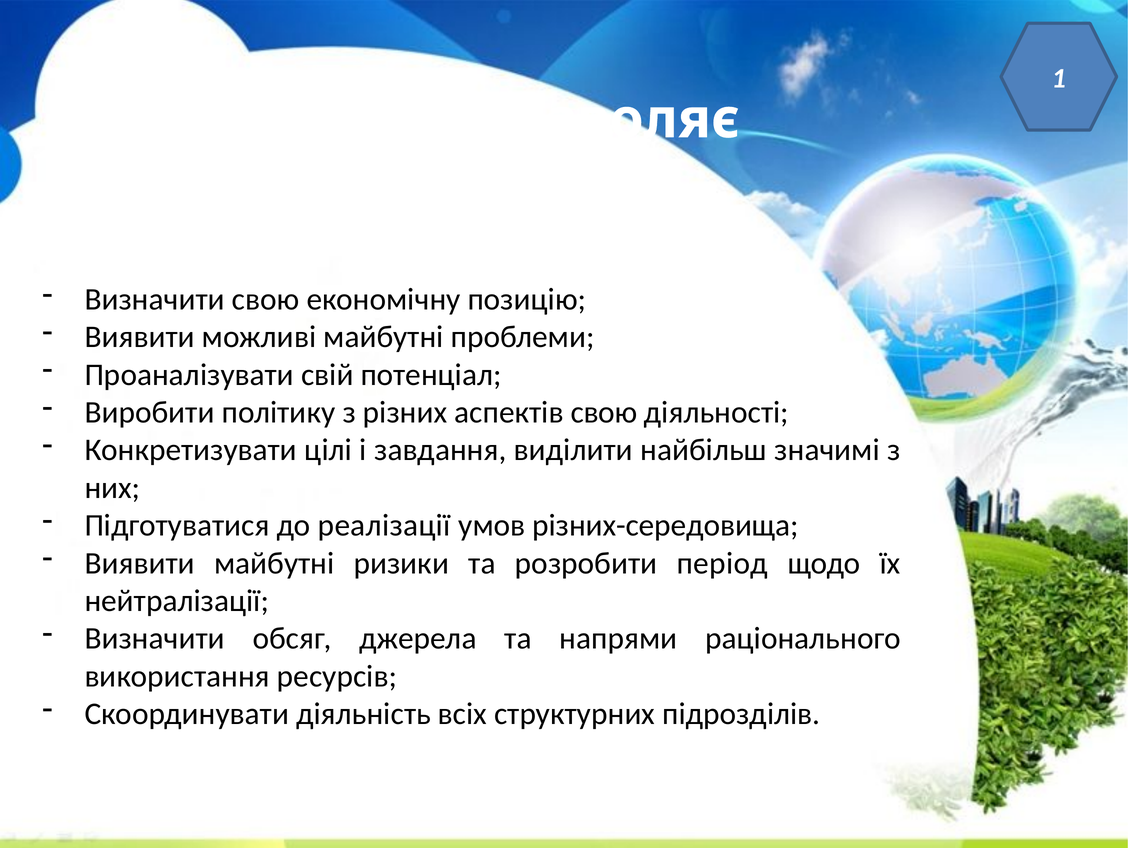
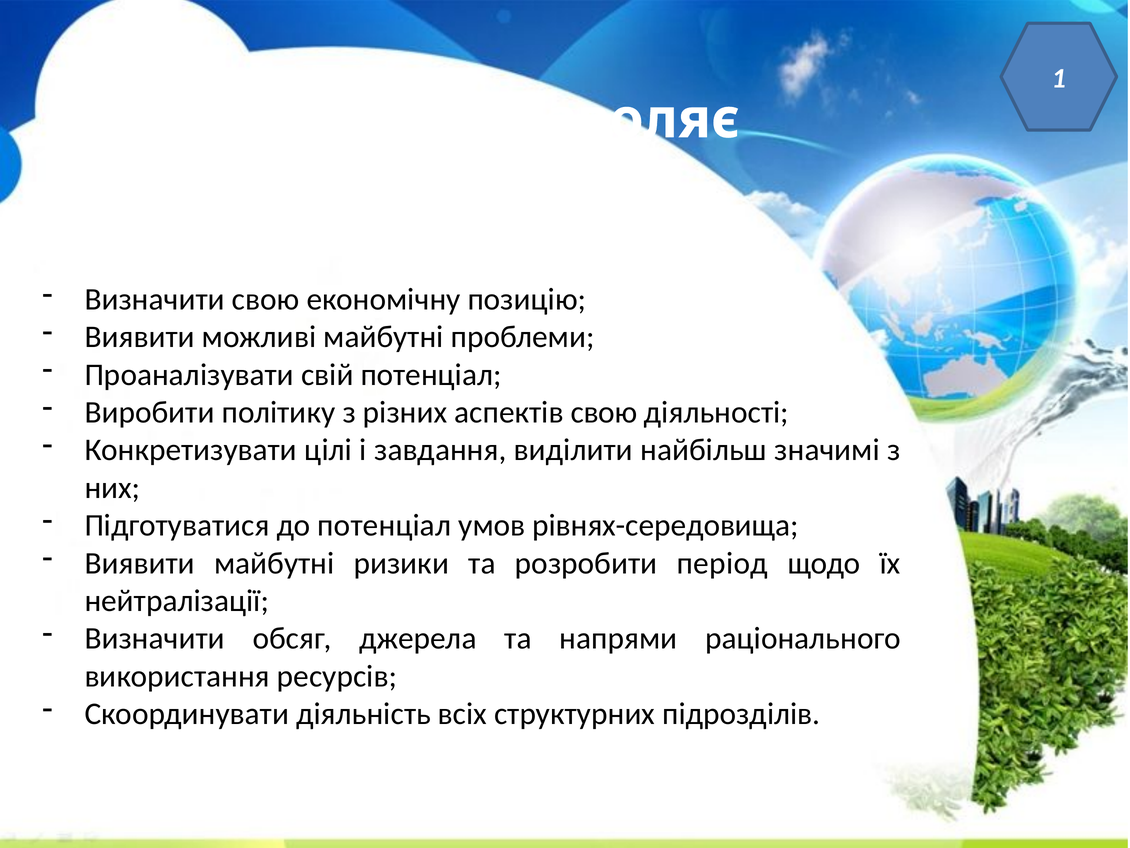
до реалізації: реалізації -> потенціал
різних-середовища: різних-середовища -> рівнях-середовища
